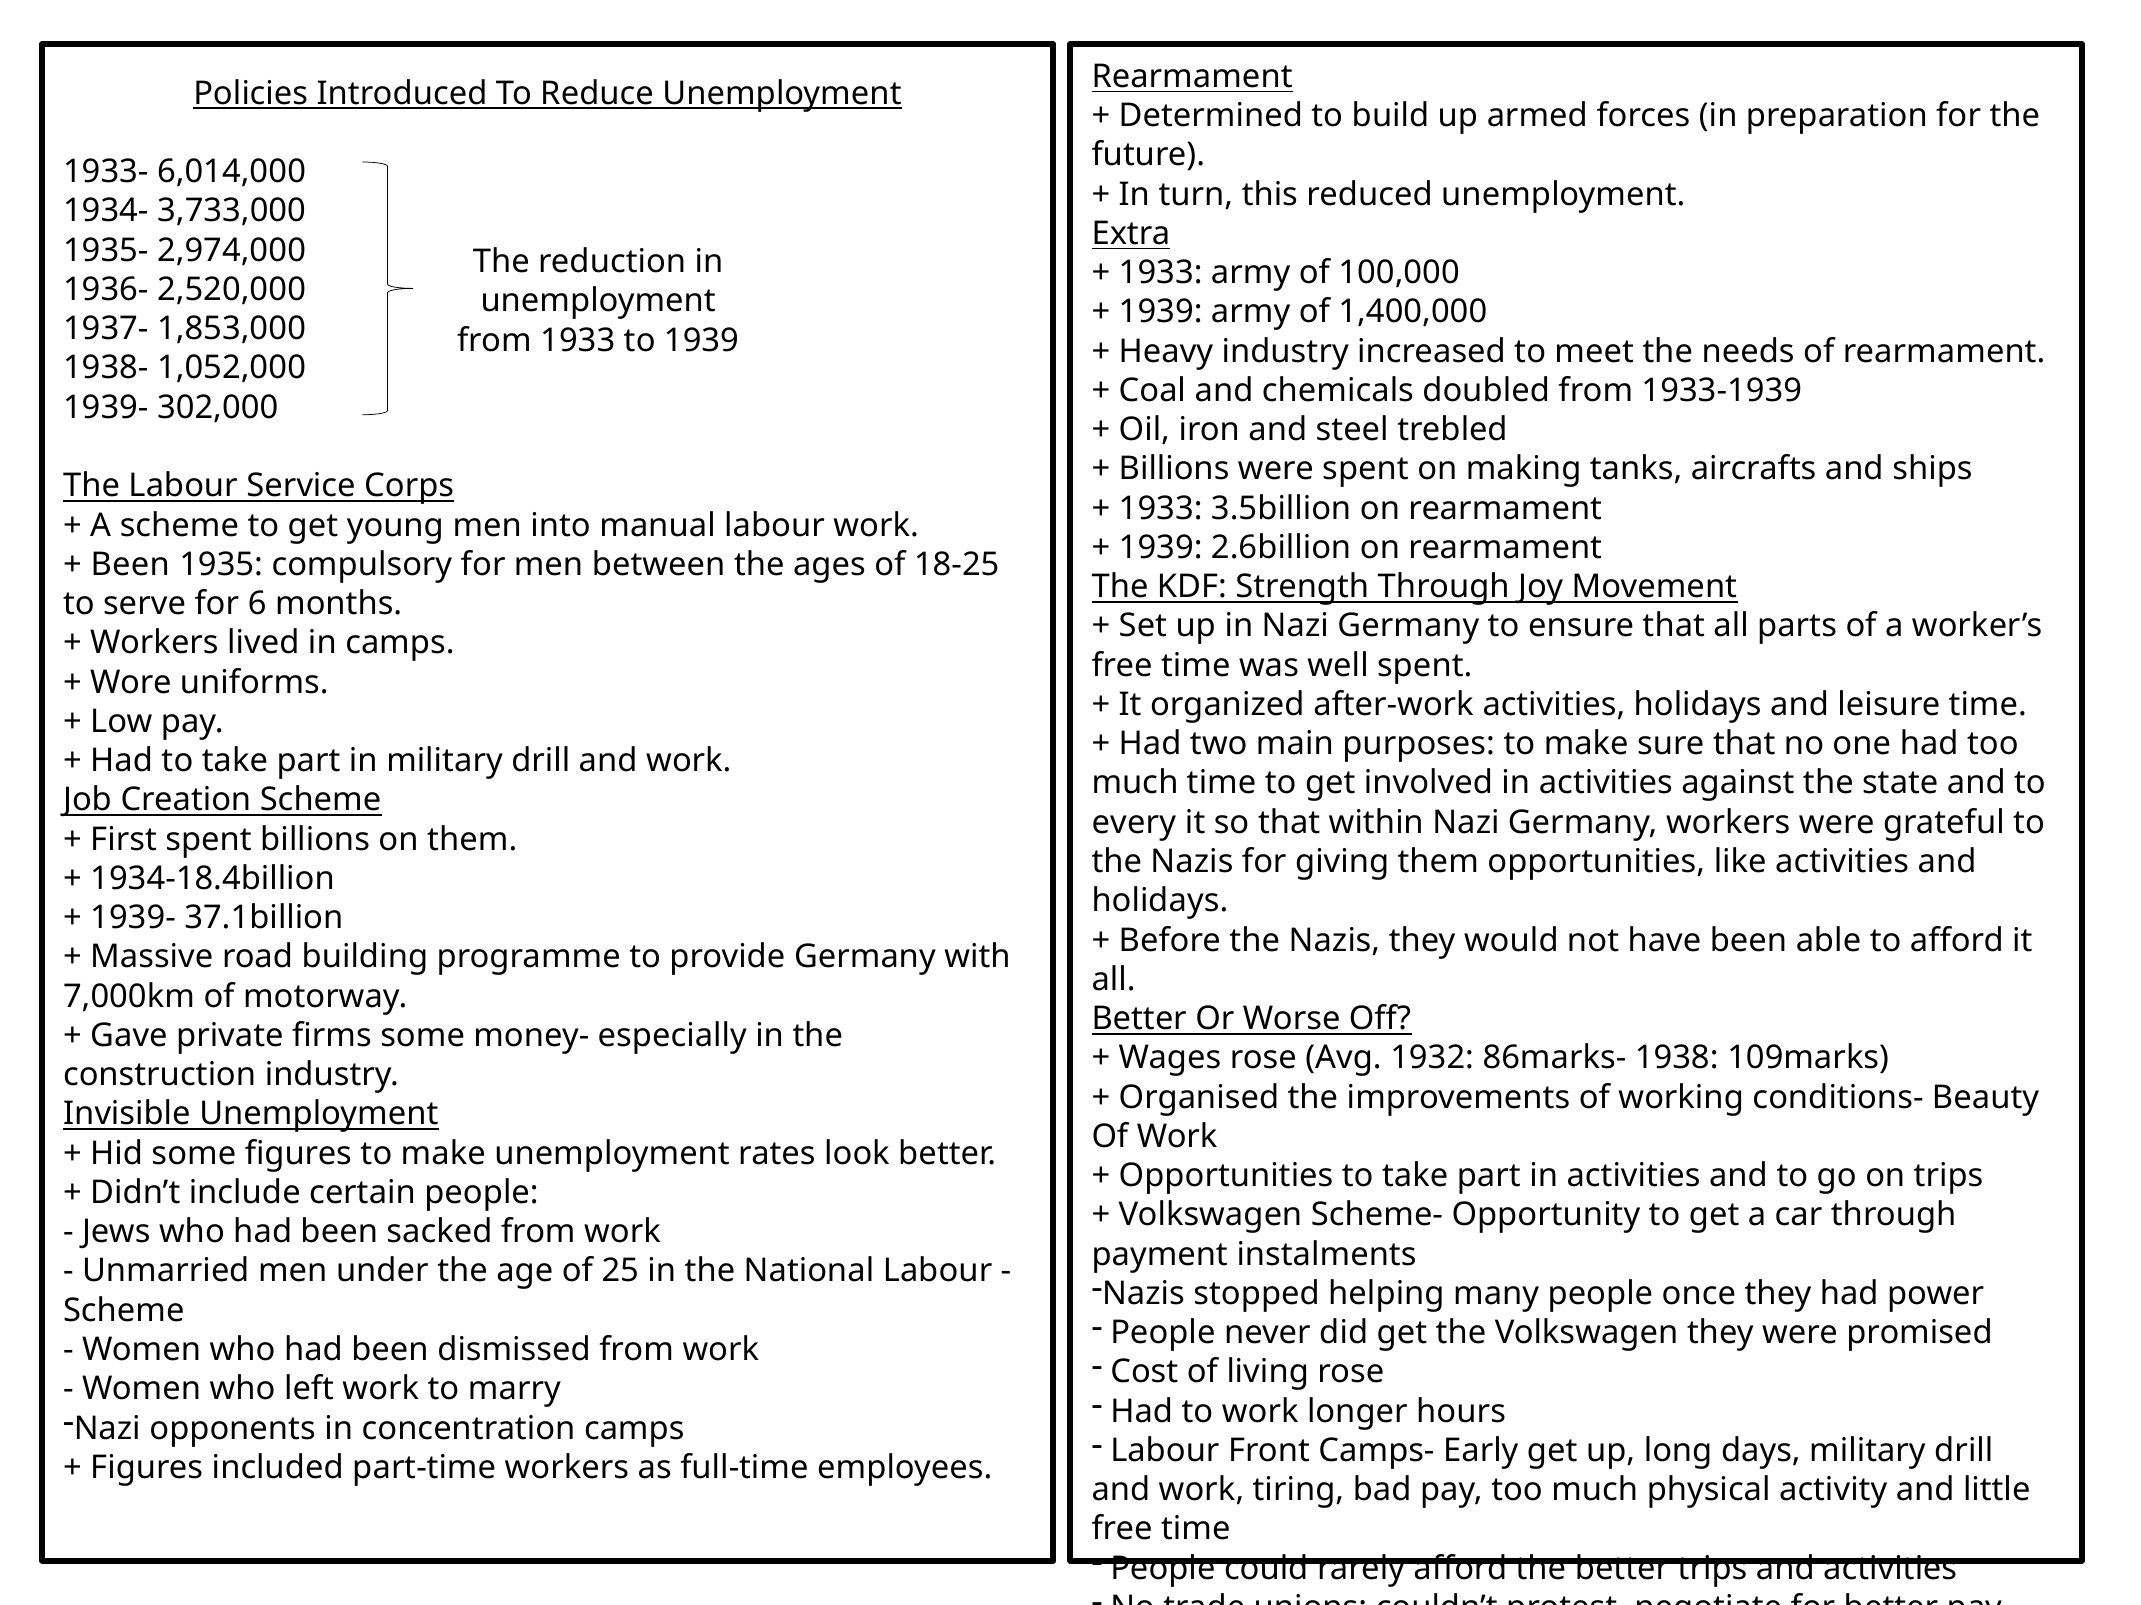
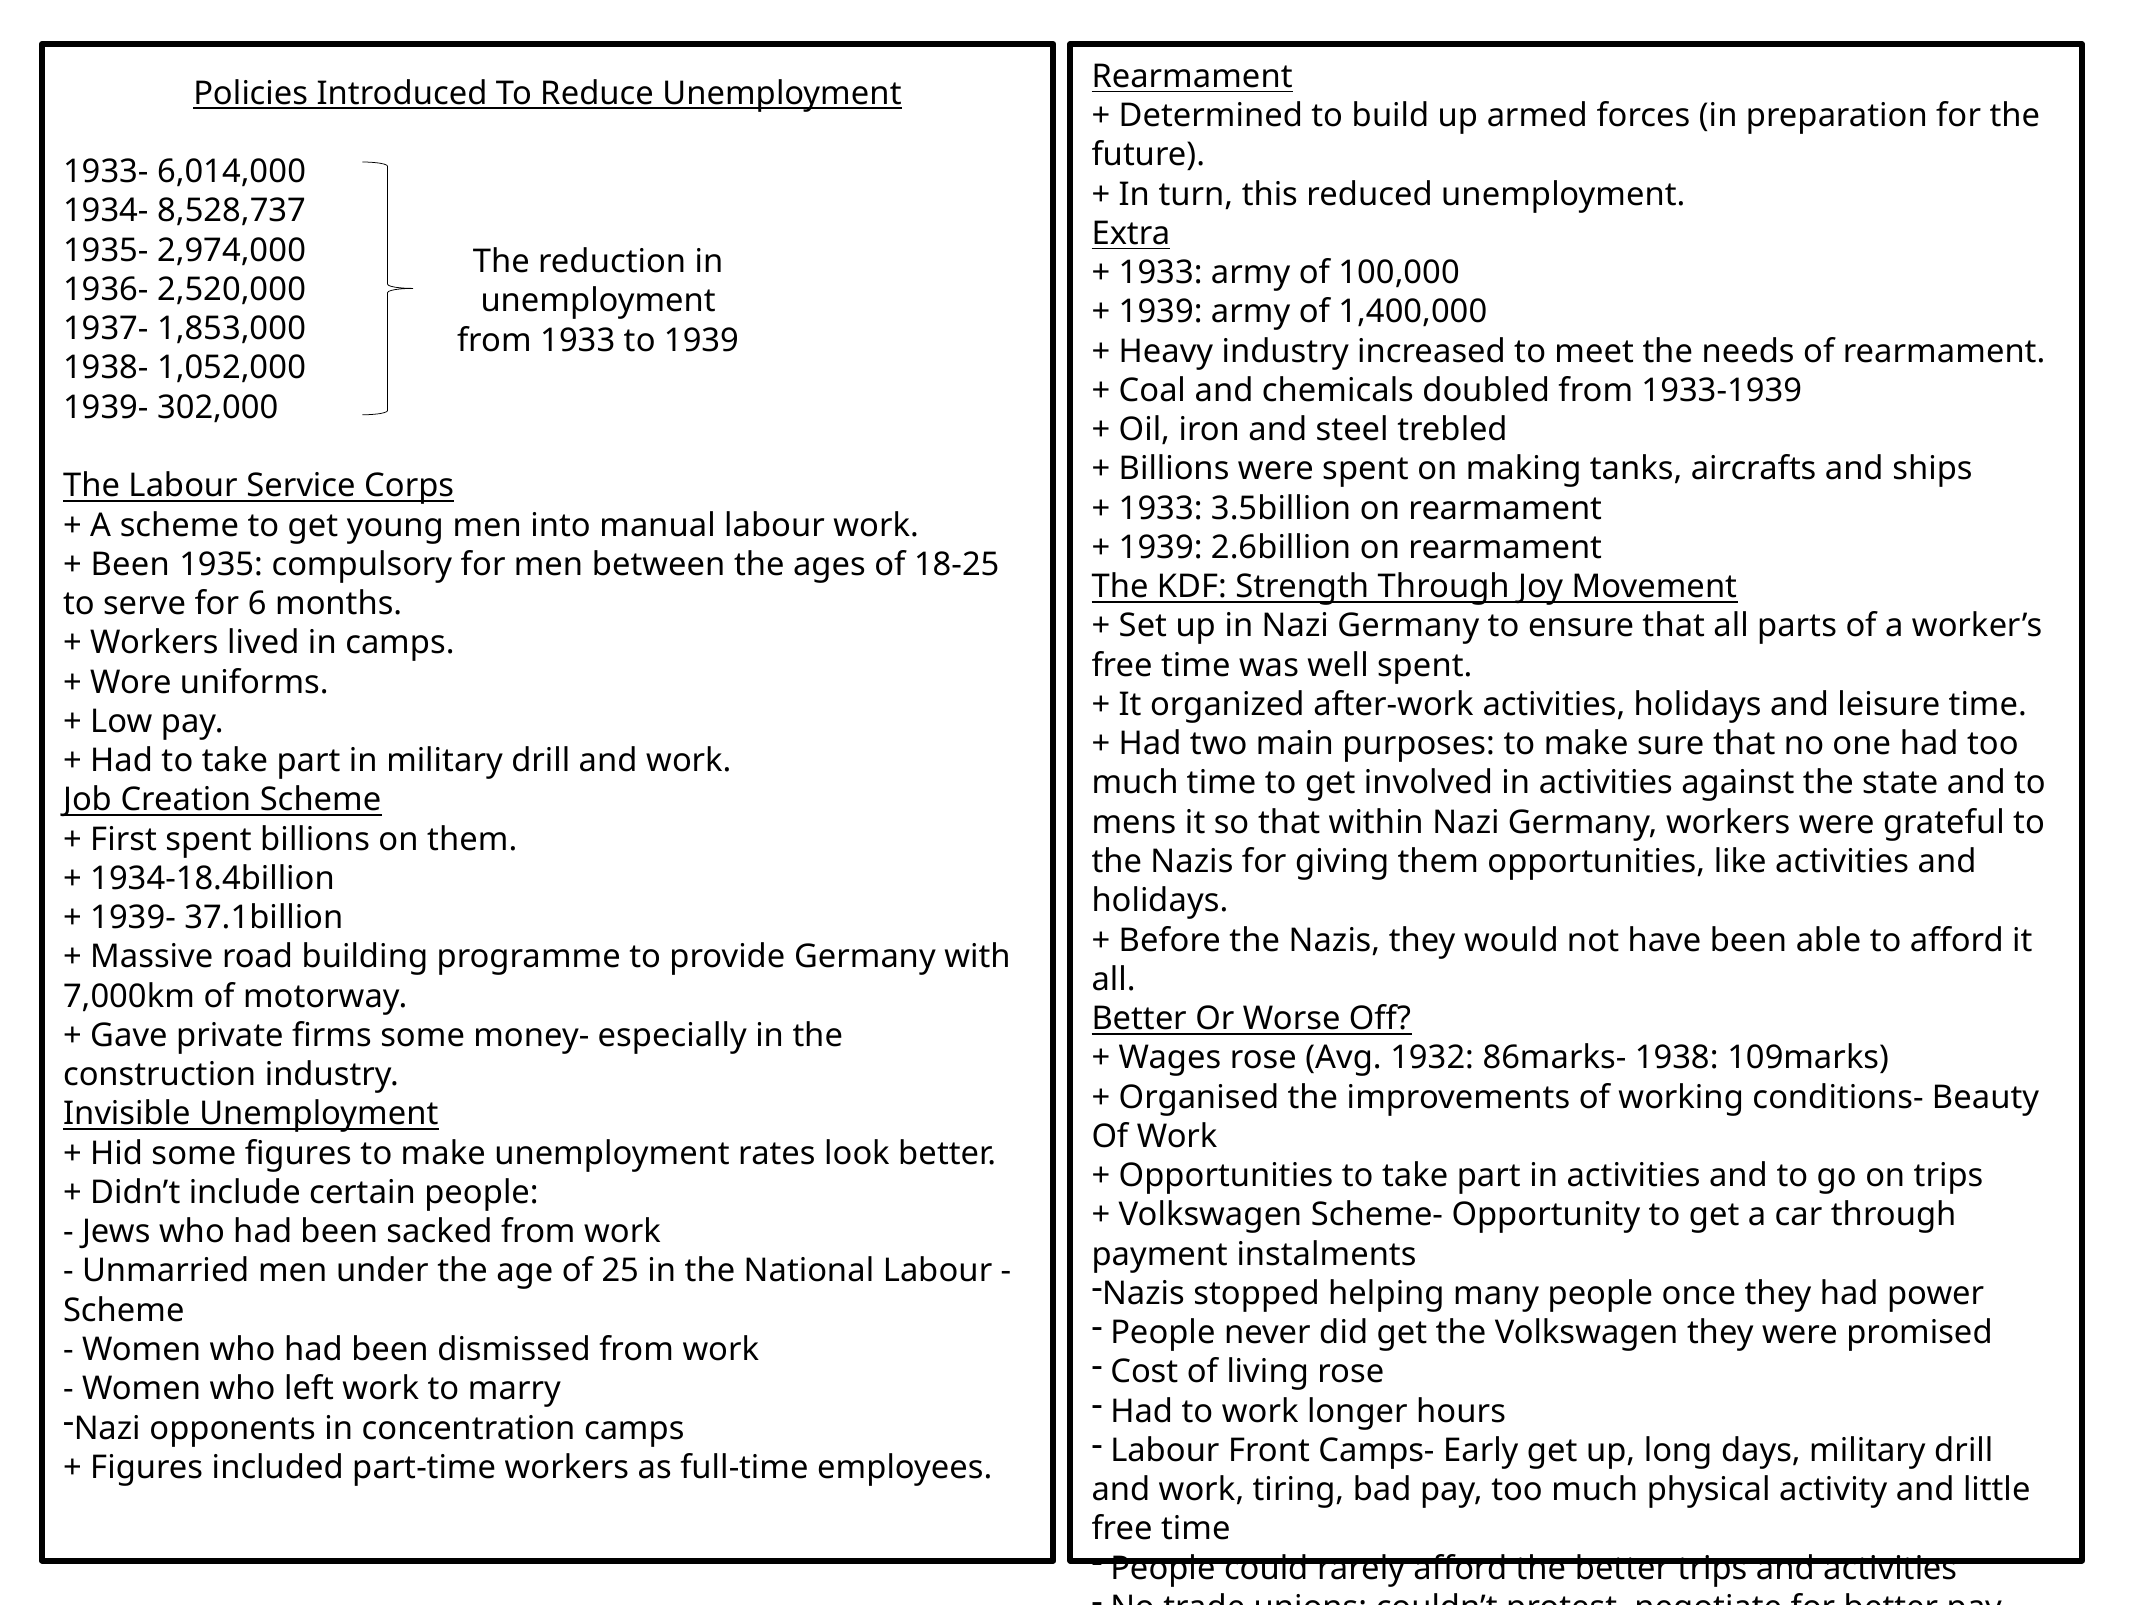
3,733,000: 3,733,000 -> 8,528,737
every: every -> mens
